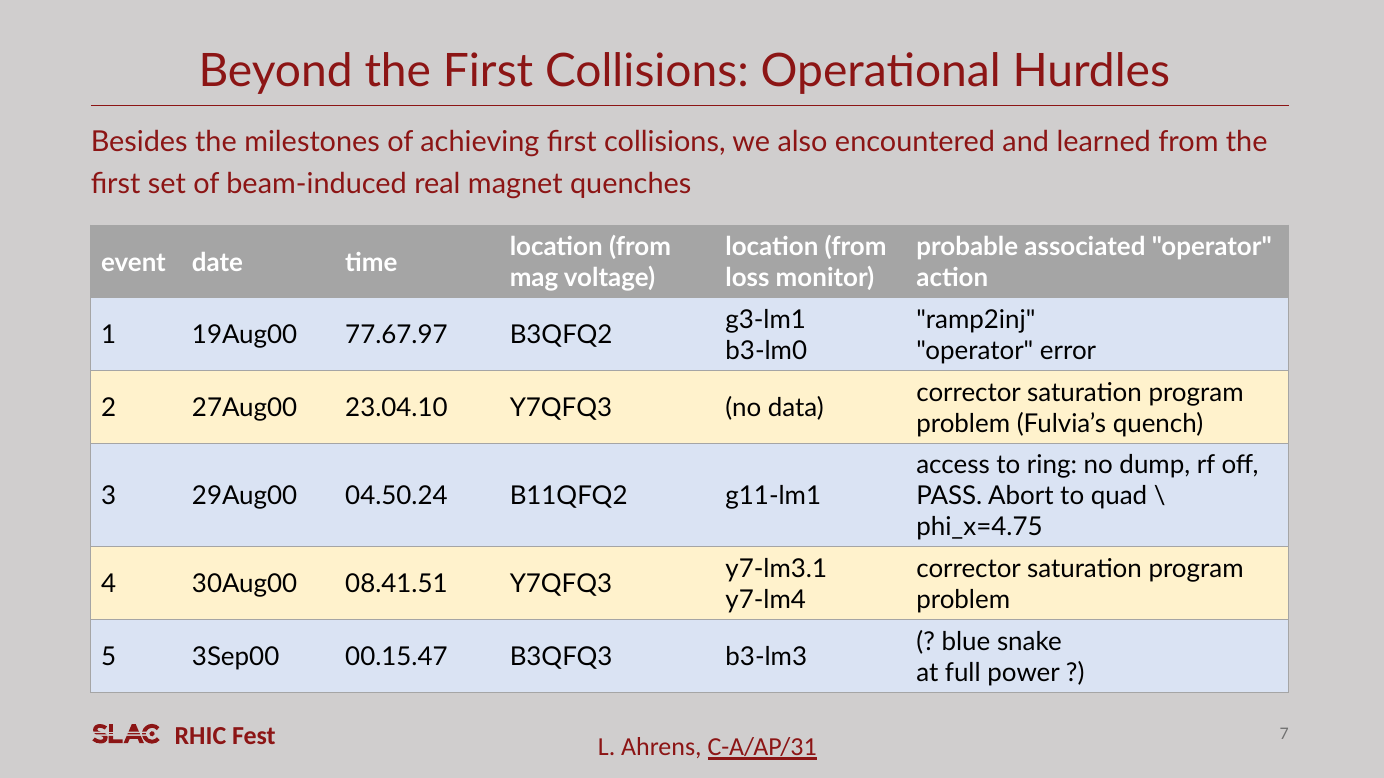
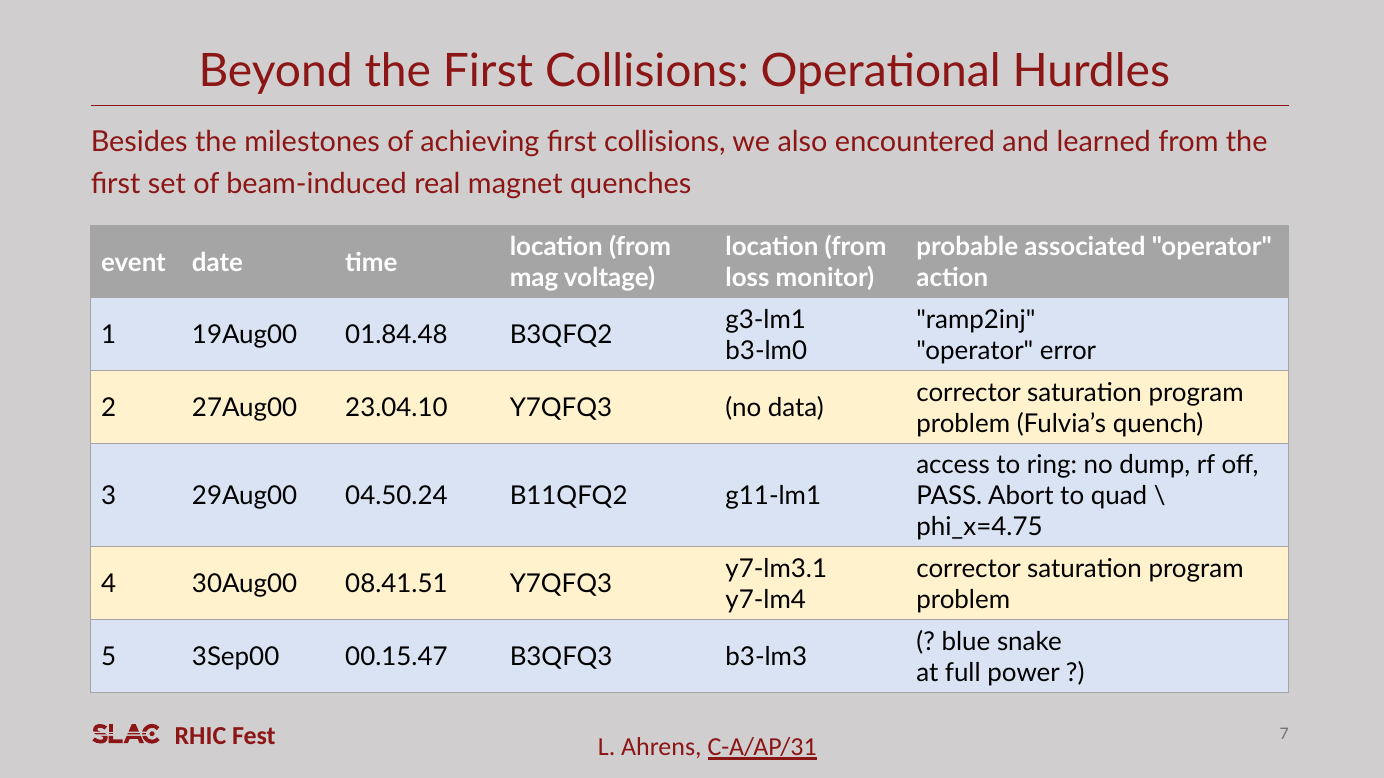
77.67.97: 77.67.97 -> 01.84.48
